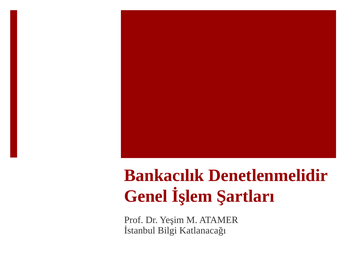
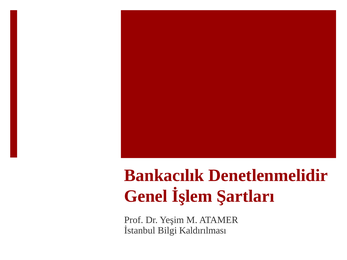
Katlanacağı: Katlanacağı -> Kaldırılması
